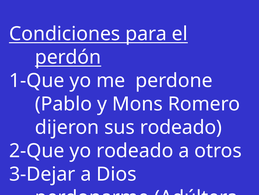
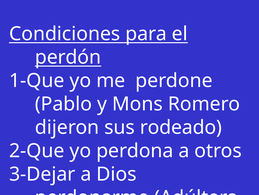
yo rodeado: rodeado -> perdona
